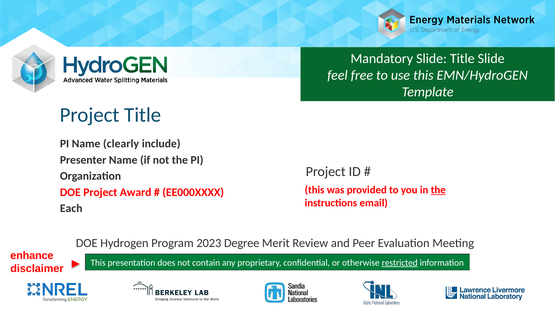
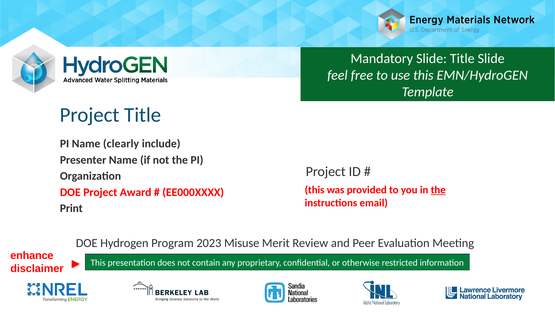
Each: Each -> Print
Degree: Degree -> Misuse
restricted underline: present -> none
